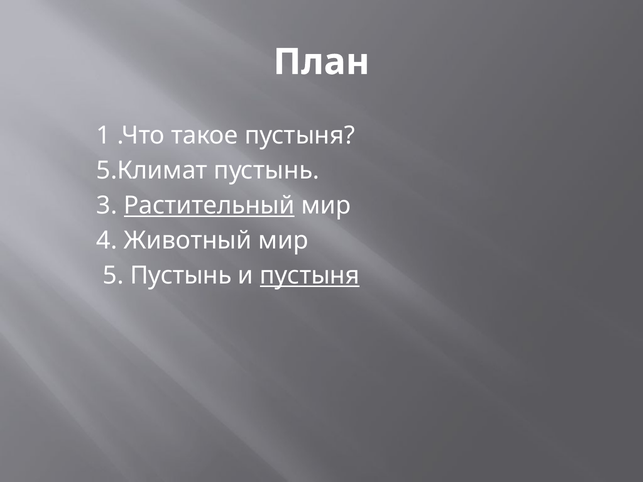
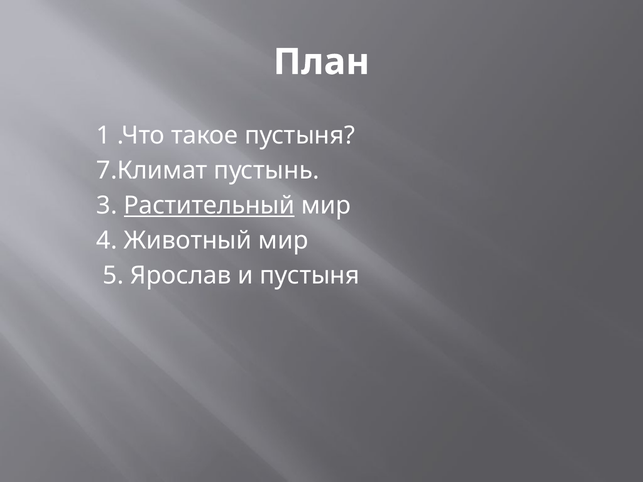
5.Климат: 5.Климат -> 7.Климат
5 Пустынь: Пустынь -> Ярослав
пустыня at (310, 276) underline: present -> none
